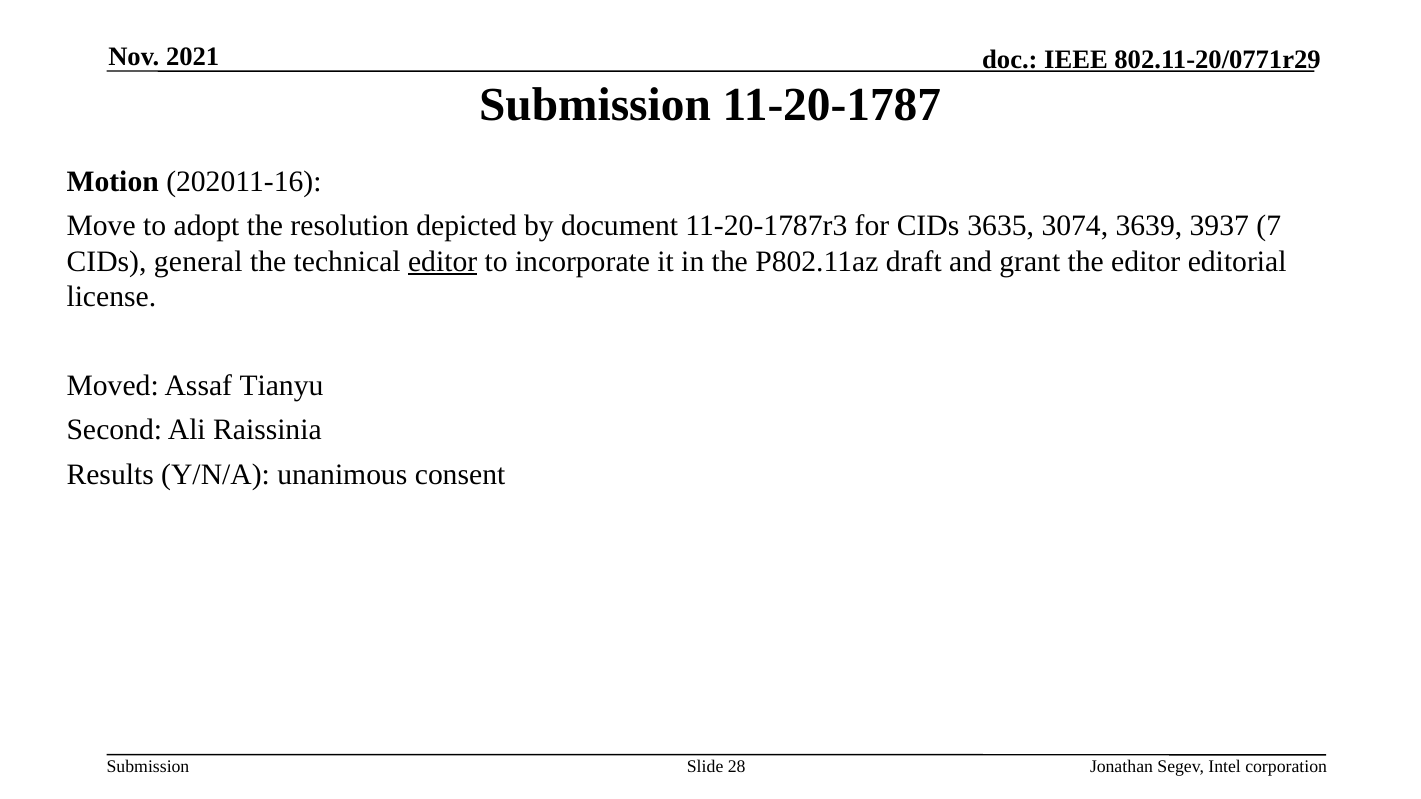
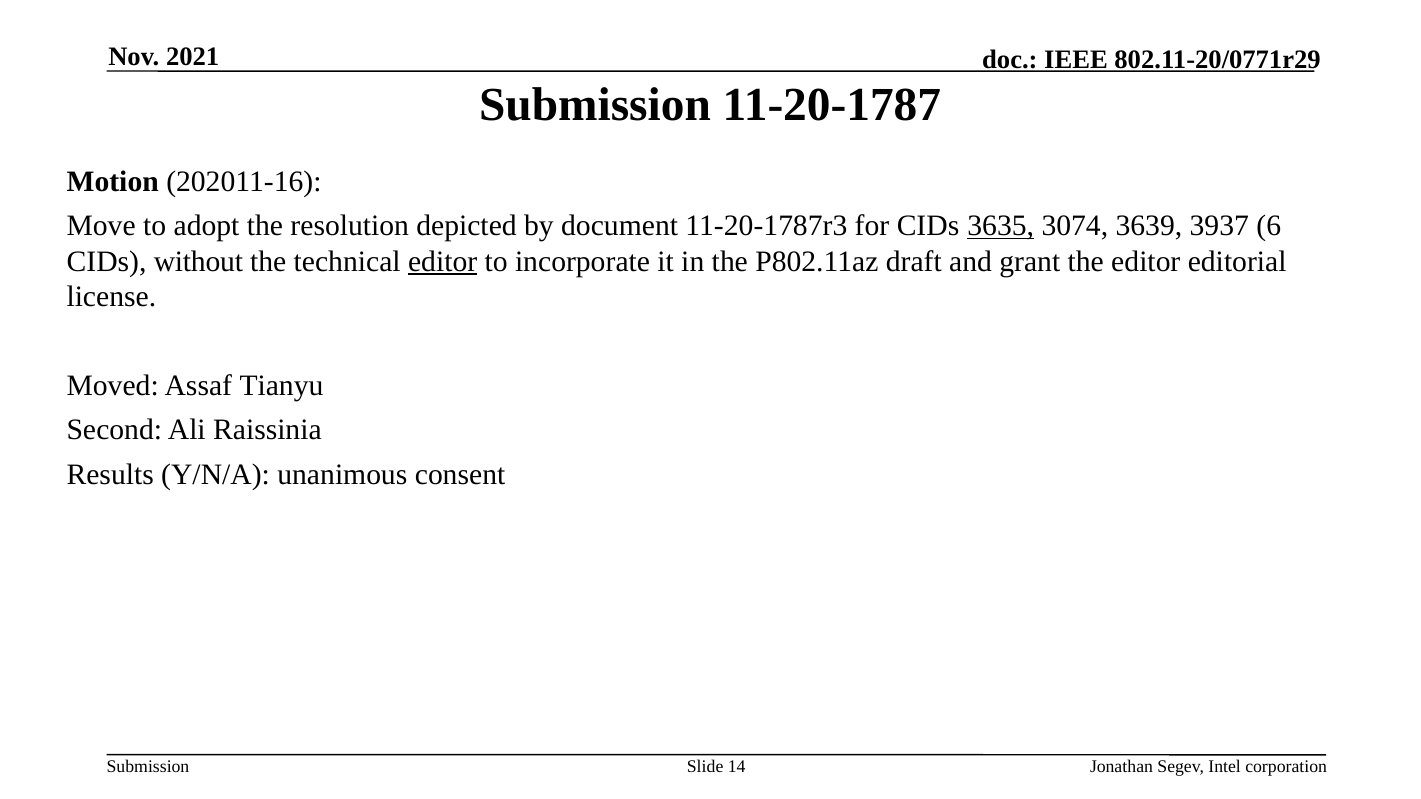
3635 underline: none -> present
7: 7 -> 6
general: general -> without
28: 28 -> 14
